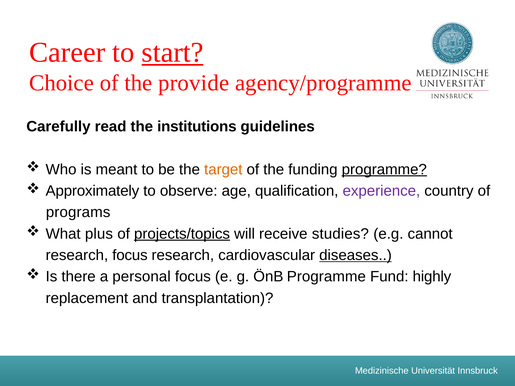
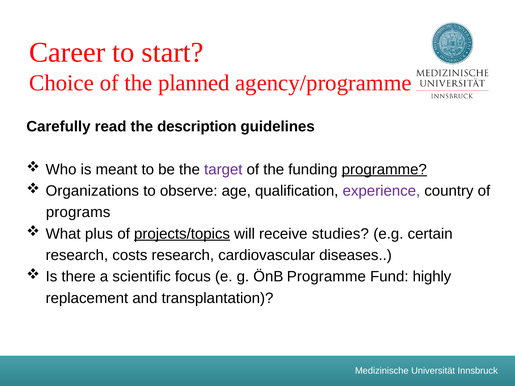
start underline: present -> none
provide: provide -> planned
institutions: institutions -> description
target colour: orange -> purple
Approximately: Approximately -> Organizations
cannot: cannot -> certain
research focus: focus -> costs
diseases underline: present -> none
personal: personal -> scientific
